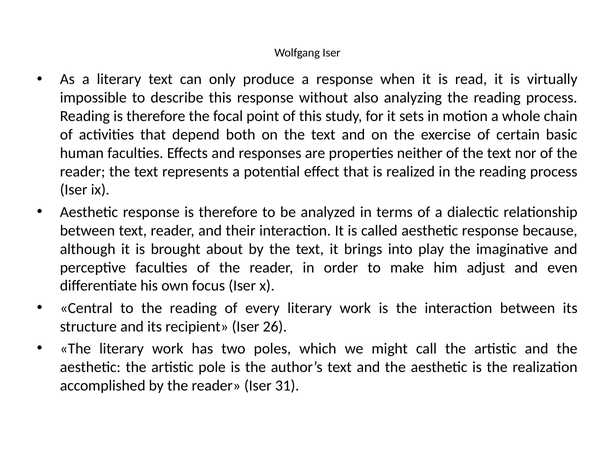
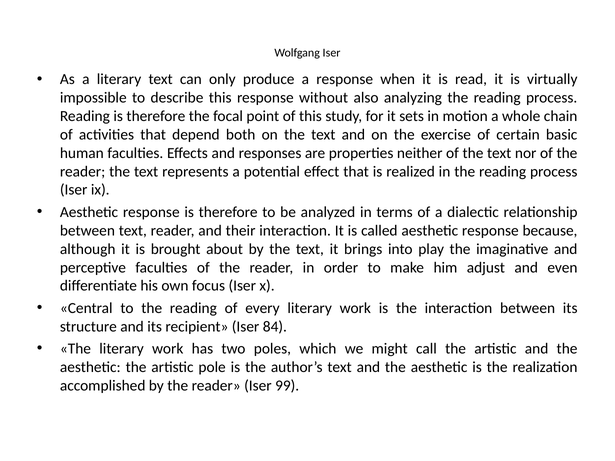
26: 26 -> 84
31: 31 -> 99
